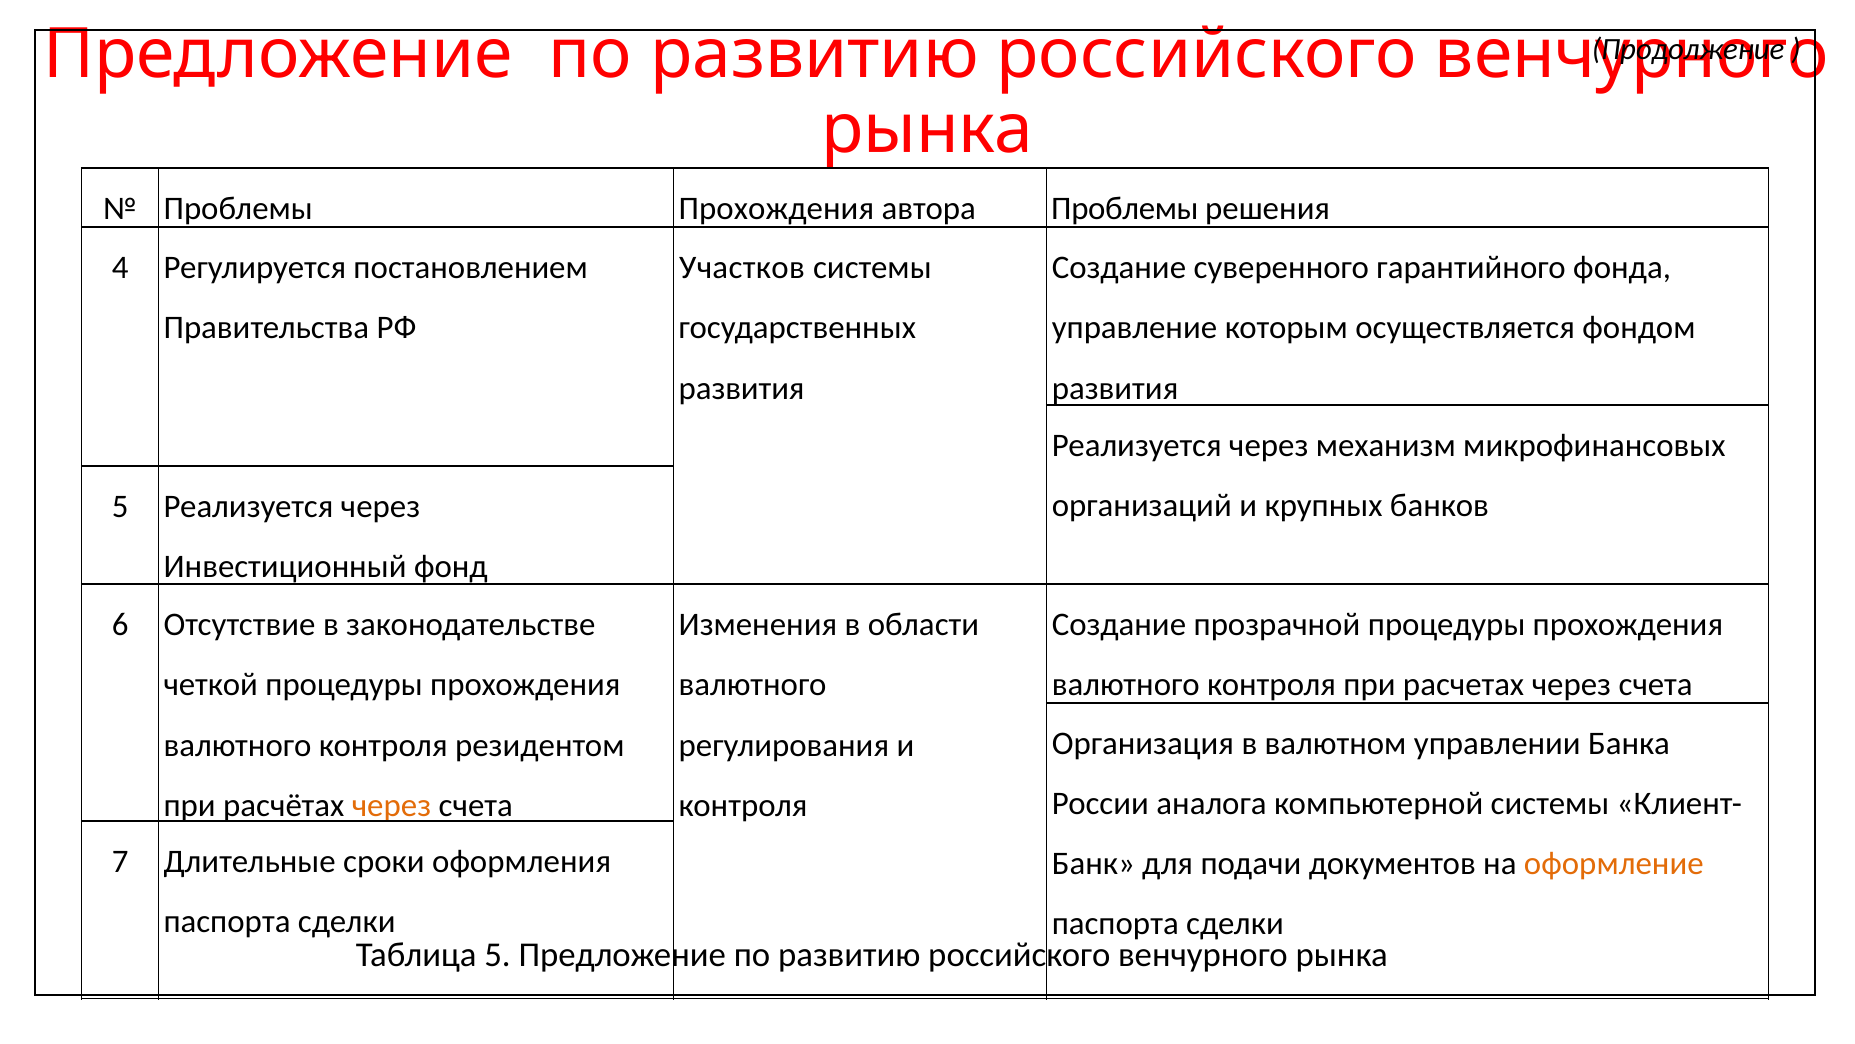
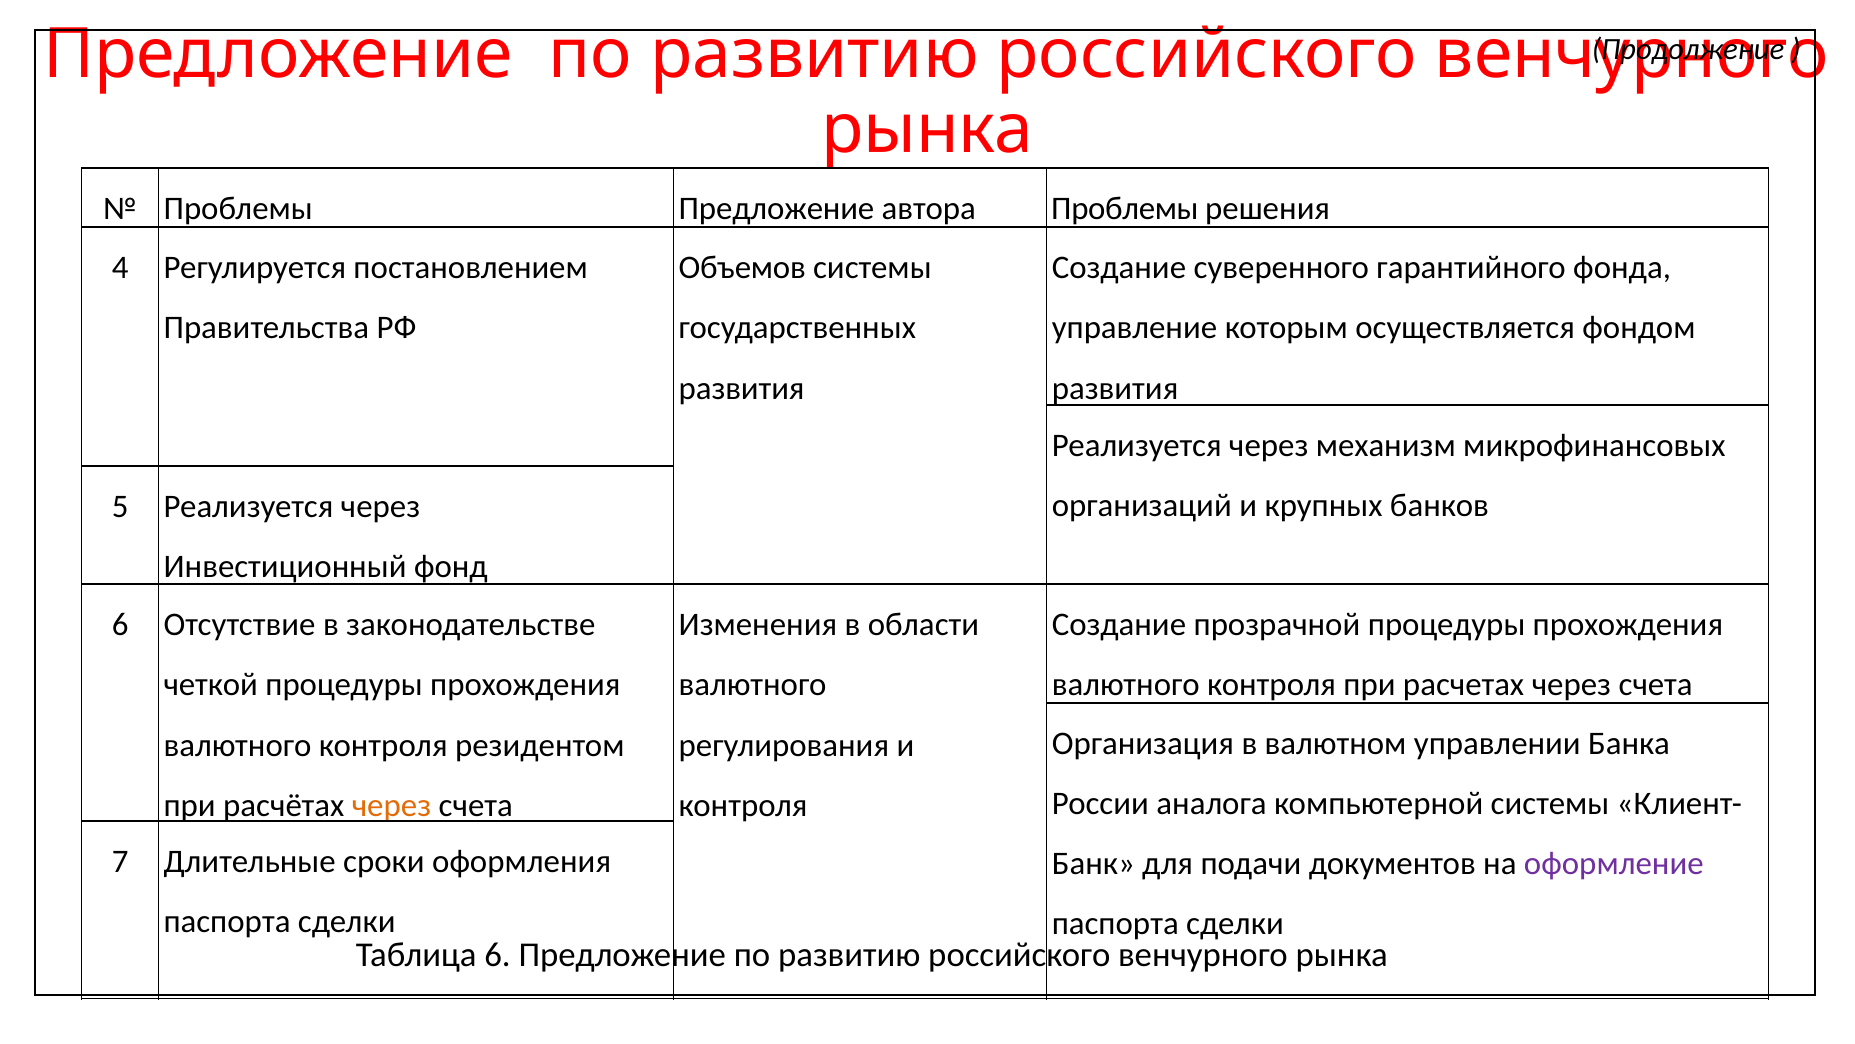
Проблемы Прохождения: Прохождения -> Предложение
Участков: Участков -> Объемов
оформление colour: orange -> purple
Таблица 5: 5 -> 6
